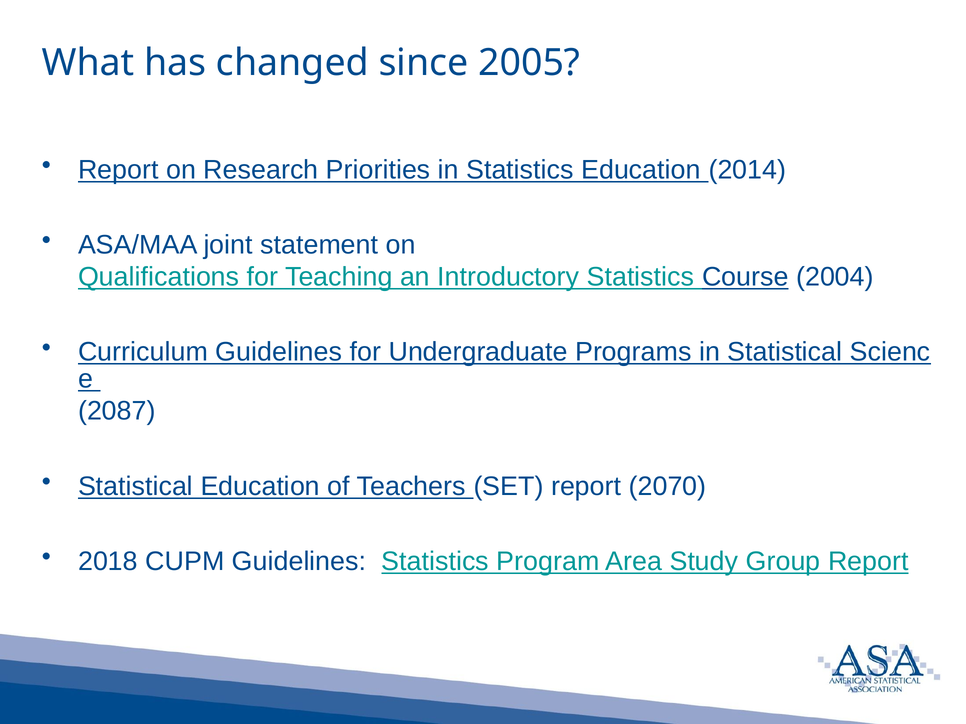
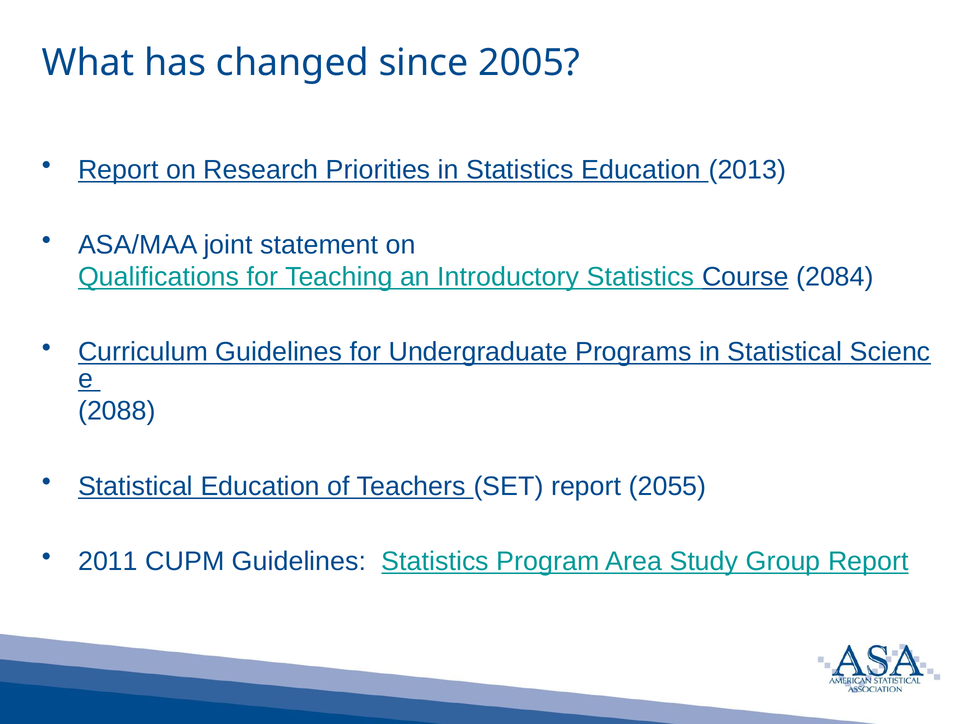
2014: 2014 -> 2013
2004: 2004 -> 2084
2087: 2087 -> 2088
2070: 2070 -> 2055
2018: 2018 -> 2011
